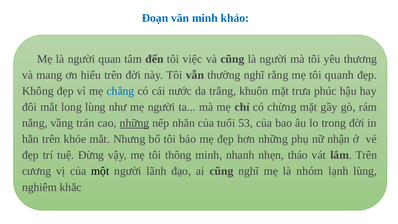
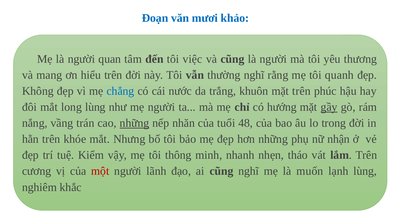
văn minh: minh -> mươi
mặt trưa: trưa -> trên
chừng: chừng -> hướng
gầy underline: none -> present
53: 53 -> 48
Đừng: Đừng -> Kiểm
một colour: black -> red
nhóm: nhóm -> muốn
